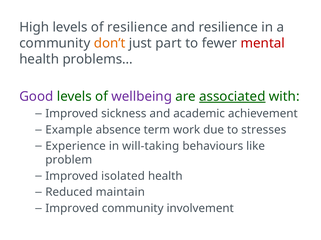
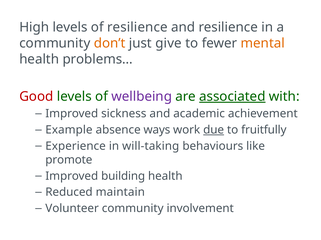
part: part -> give
mental colour: red -> orange
Good colour: purple -> red
term: term -> ways
due underline: none -> present
stresses: stresses -> fruitfully
problem: problem -> promote
isolated: isolated -> building
Improved at (72, 209): Improved -> Volunteer
